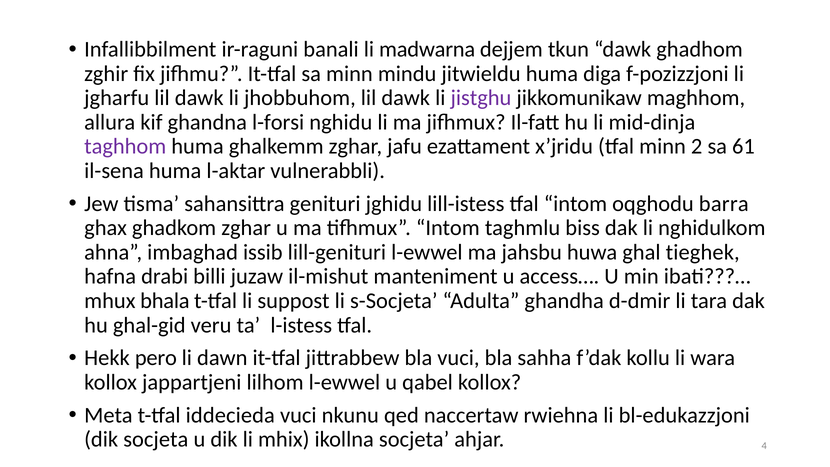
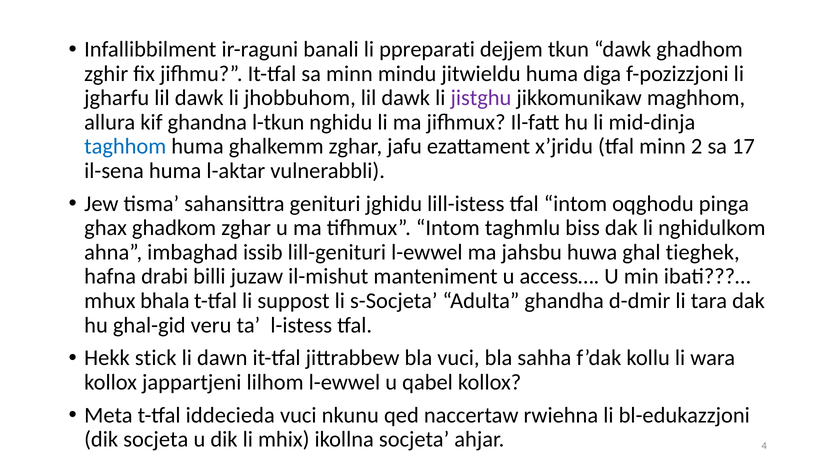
madwarna: madwarna -> ppreparati
l-forsi: l-forsi -> l-tkun
taghhom colour: purple -> blue
61: 61 -> 17
barra: barra -> pinga
pero: pero -> stick
